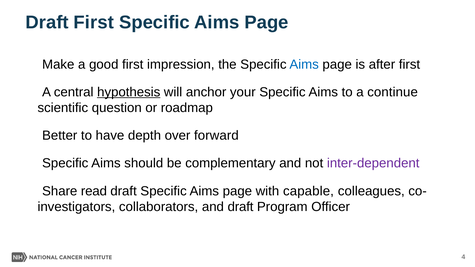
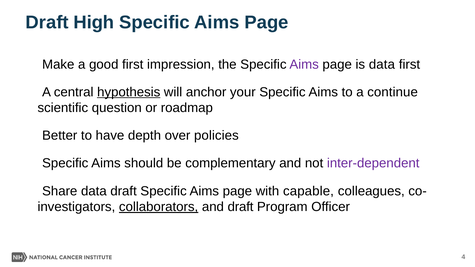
Draft First: First -> High
Aims at (304, 64) colour: blue -> purple
is after: after -> data
forward: forward -> policies
read at (94, 191): read -> data
collaborators underline: none -> present
